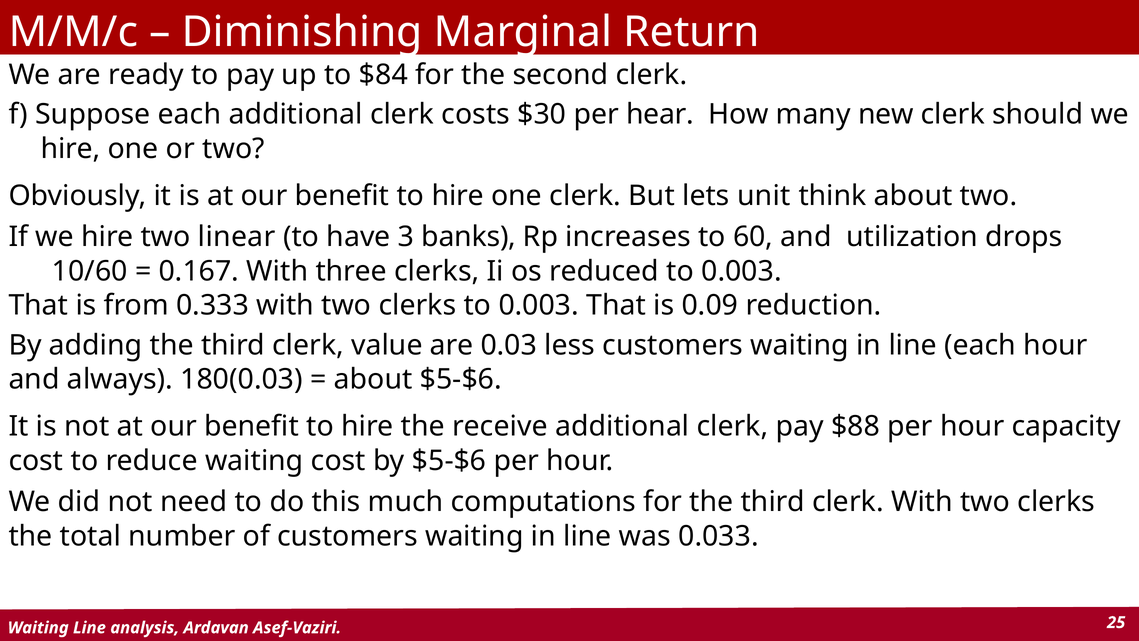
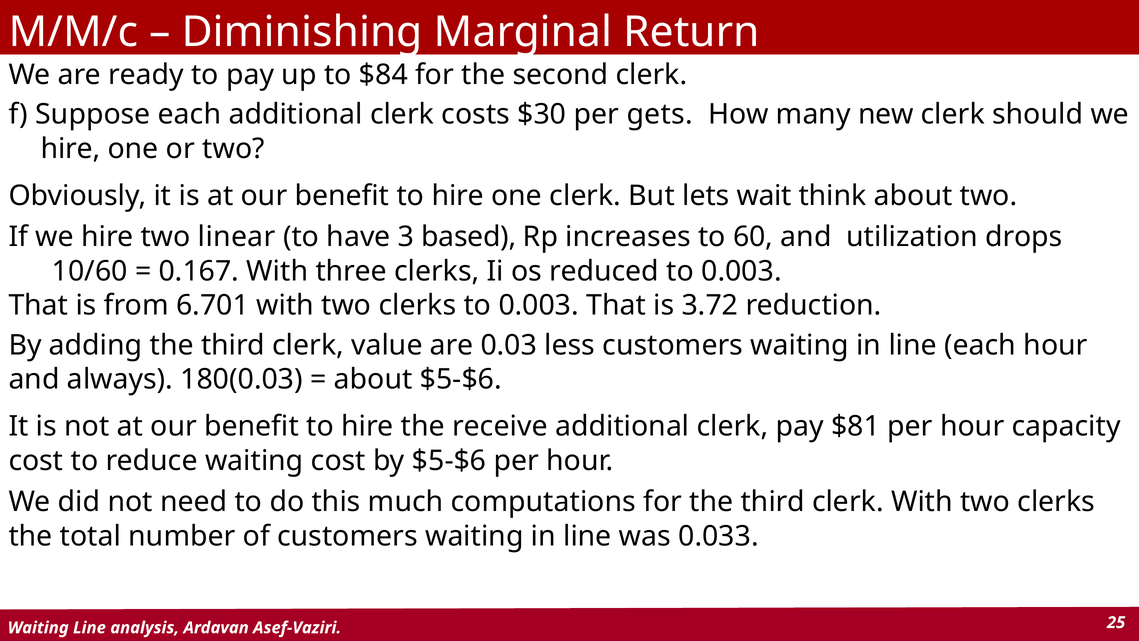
hear: hear -> gets
unit: unit -> wait
banks: banks -> based
0.333: 0.333 -> 6.701
0.09: 0.09 -> 3.72
$88: $88 -> $81
